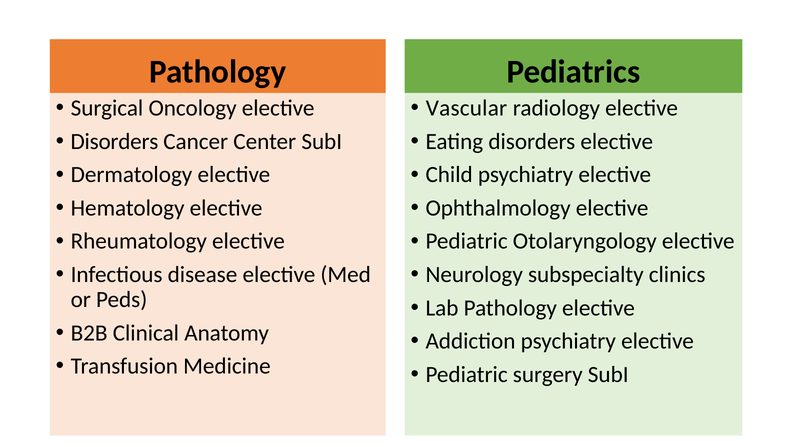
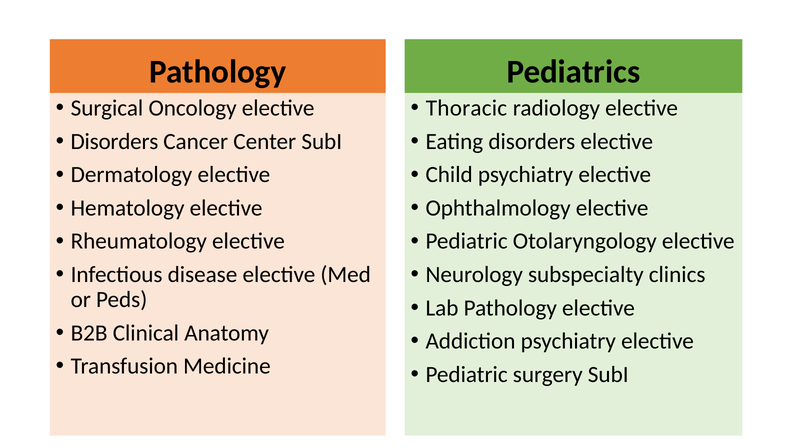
Vascular: Vascular -> Thoracic
